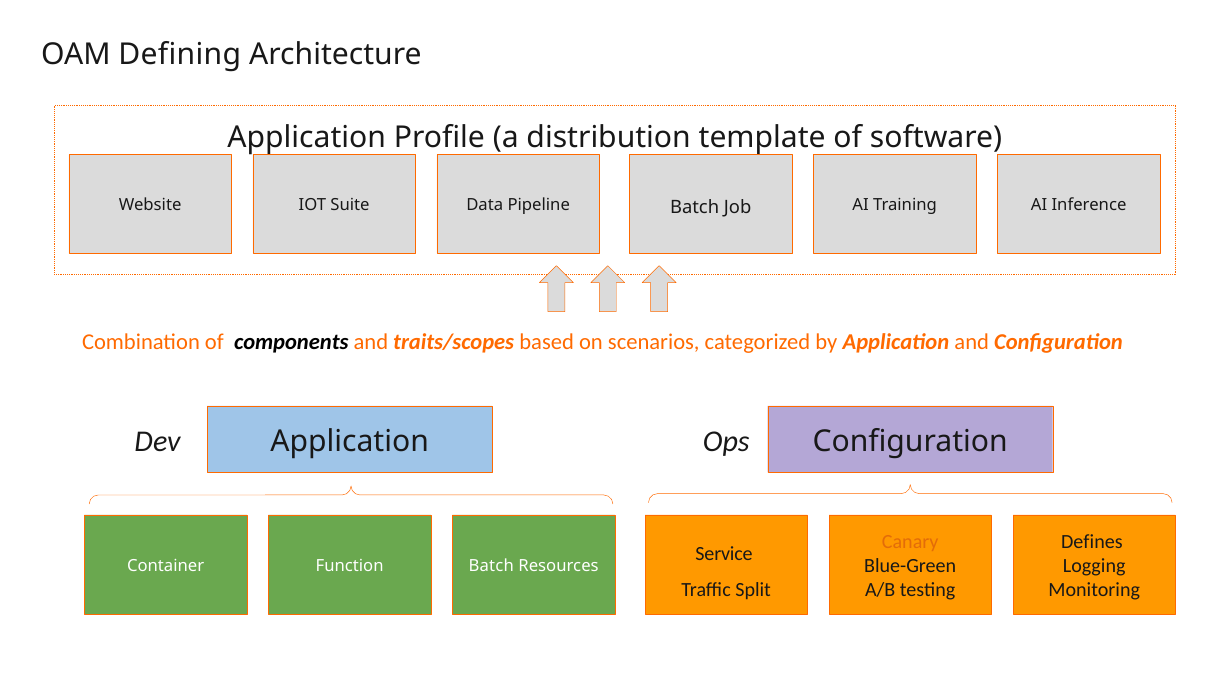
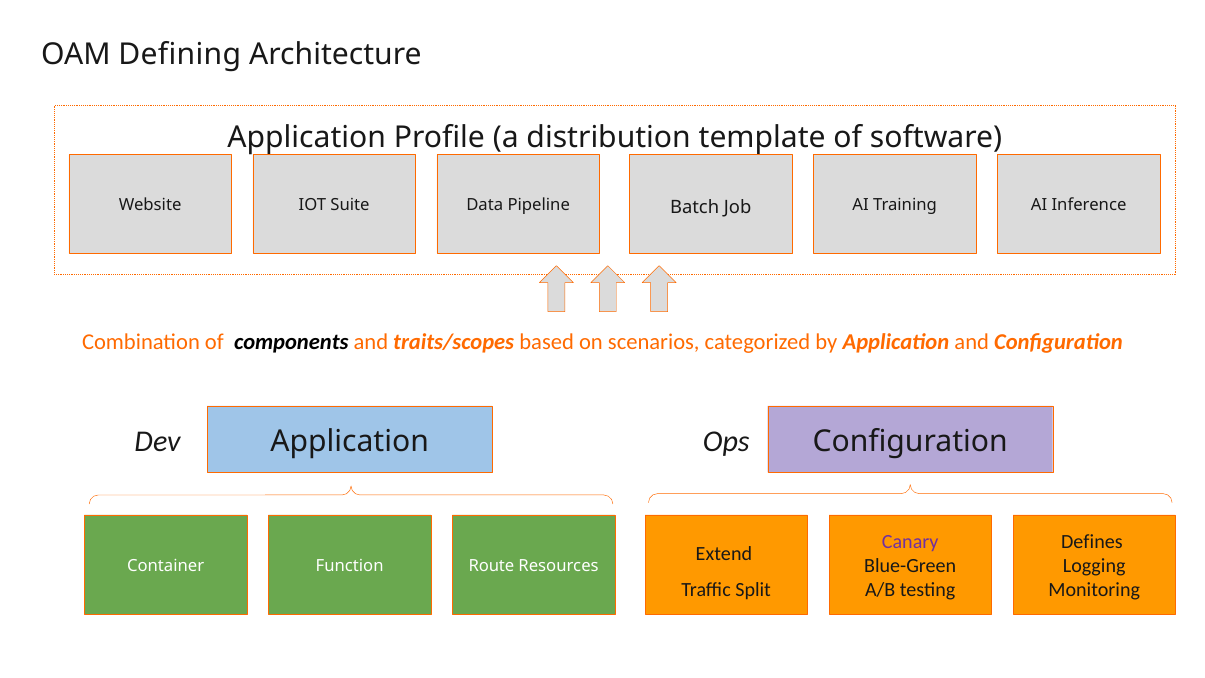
Canary colour: orange -> purple
Service: Service -> Extend
Function Batch: Batch -> Route
